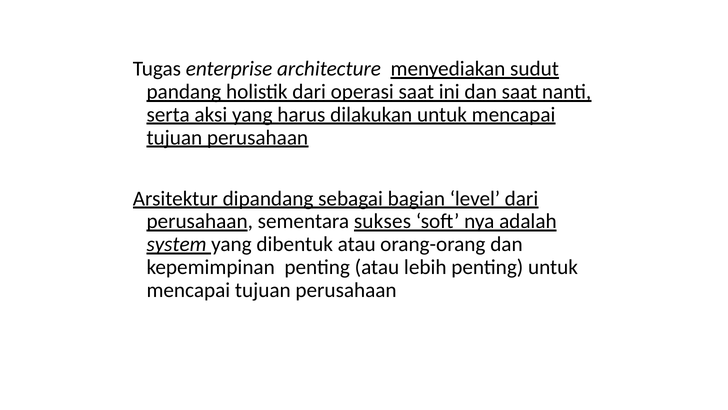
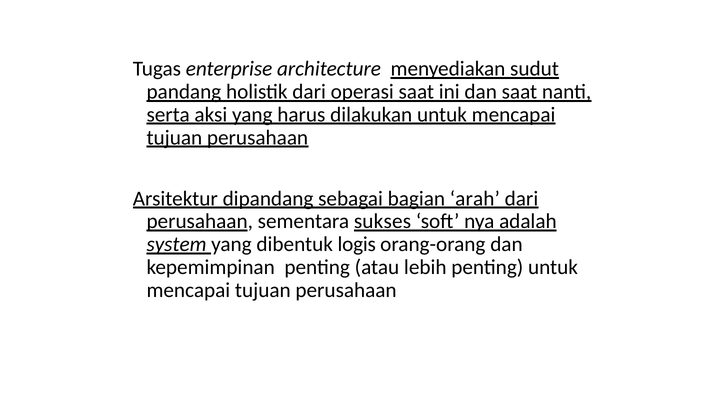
level: level -> arah
dibentuk atau: atau -> logis
